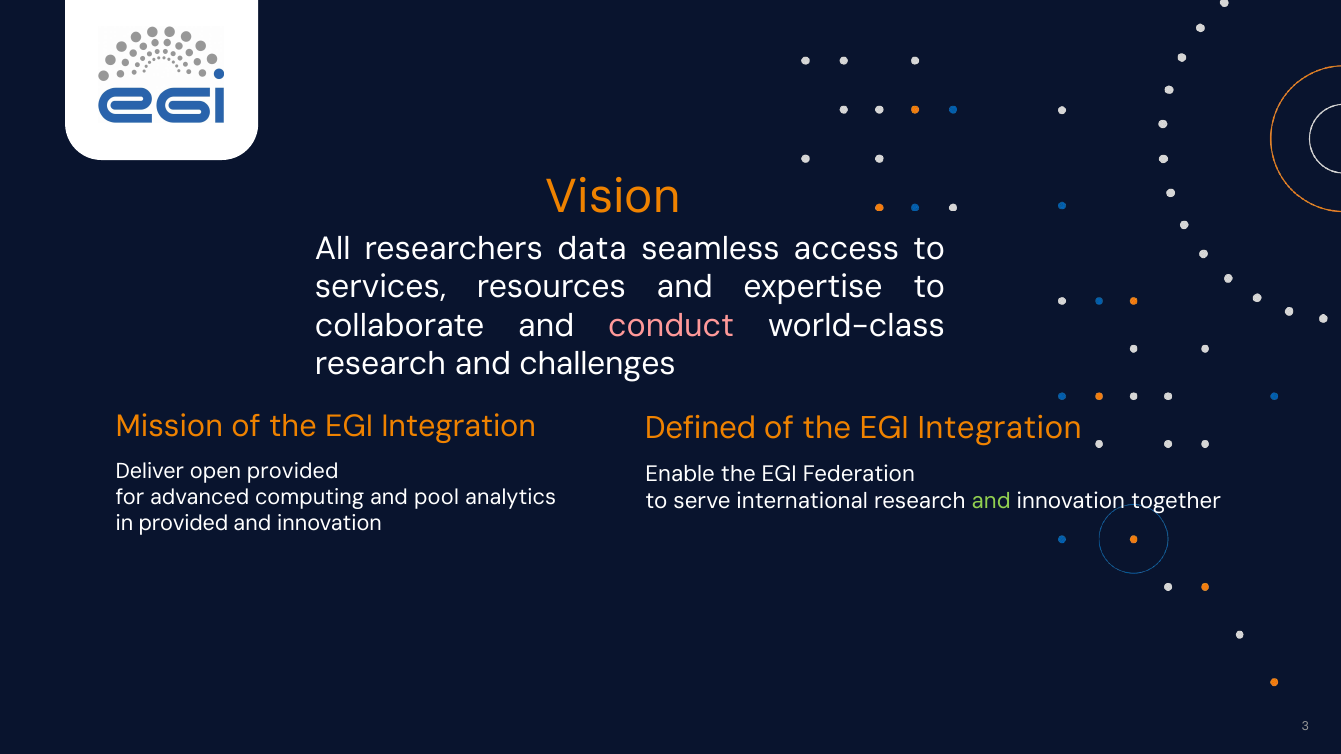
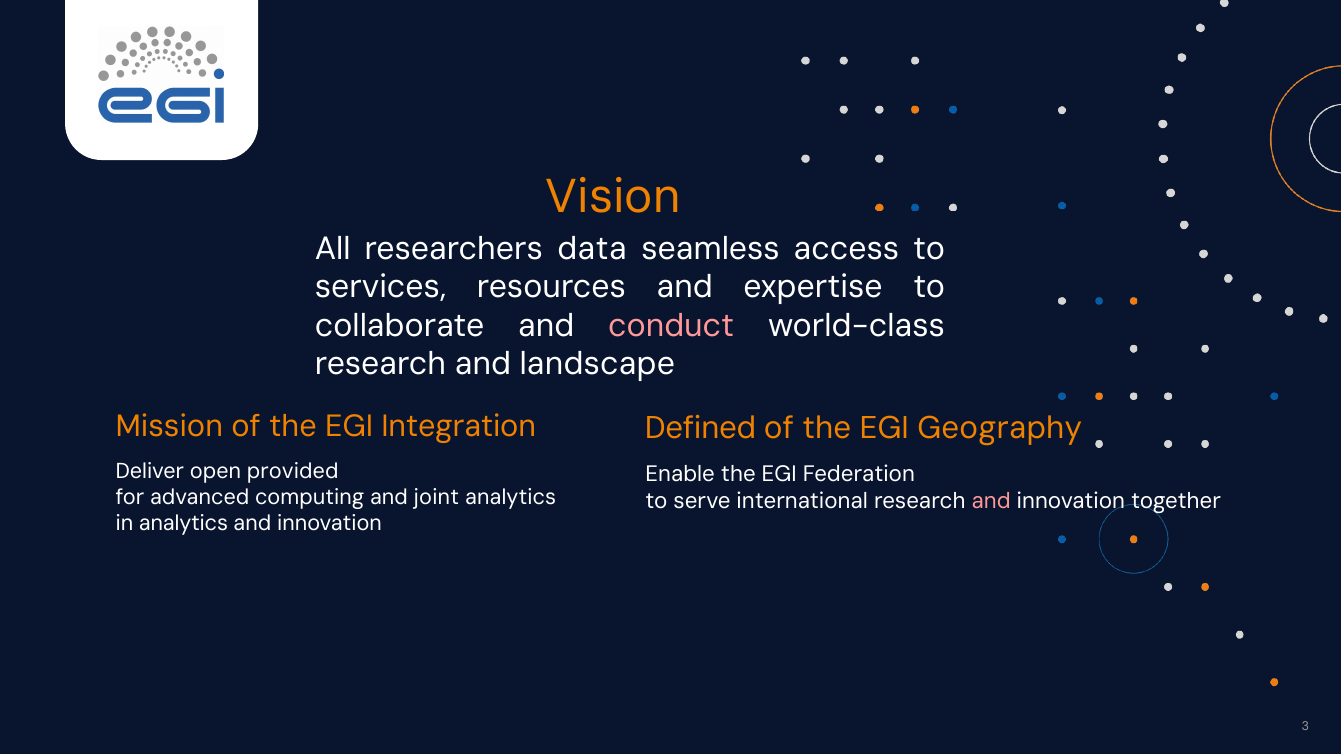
challenges: challenges -> landscape
Integration at (1000, 429): Integration -> Geography
pool: pool -> joint
and at (991, 501) colour: light green -> pink
in provided: provided -> analytics
